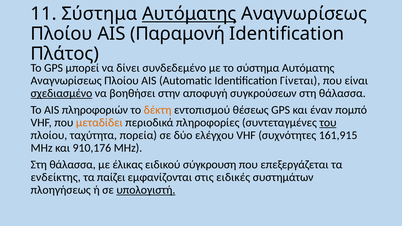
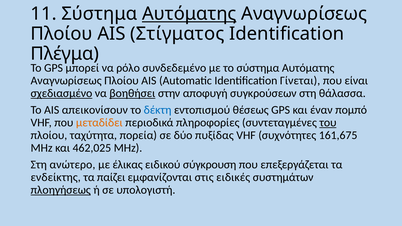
Παραμονή: Παραμονή -> Στίγματος
Πλάτος: Πλάτος -> Πλέγμα
δίνει: δίνει -> ρόλο
βοηθήσει underline: none -> present
πληροφοριών: πληροφοριών -> απεικονίσουν
δέκτη colour: orange -> blue
ελέγχου: ελέγχου -> πυξίδας
161,915: 161,915 -> 161,675
910,176: 910,176 -> 462,025
θάλασσα at (73, 165): θάλασσα -> ανώτερο
πλοηγήσεως underline: none -> present
υπολογιστή underline: present -> none
